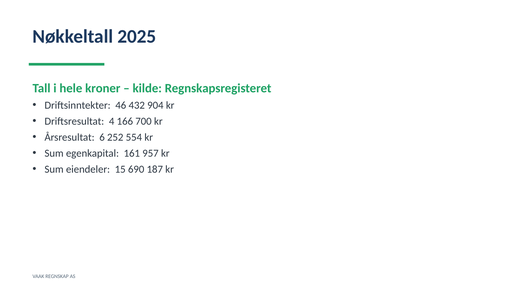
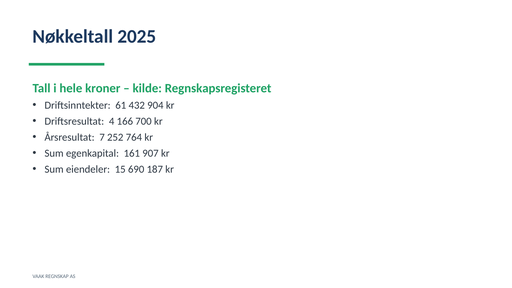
46: 46 -> 61
6: 6 -> 7
554: 554 -> 764
957: 957 -> 907
